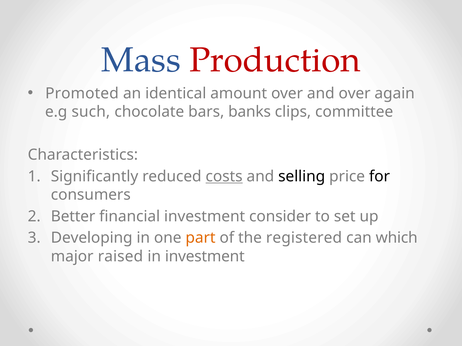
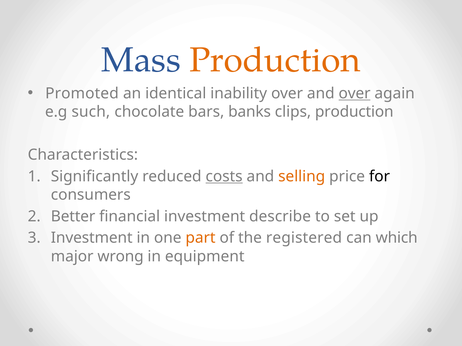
Production at (275, 60) colour: red -> orange
amount: amount -> inability
over at (355, 93) underline: none -> present
clips committee: committee -> production
selling colour: black -> orange
consider: consider -> describe
Developing at (92, 238): Developing -> Investment
raised: raised -> wrong
in investment: investment -> equipment
